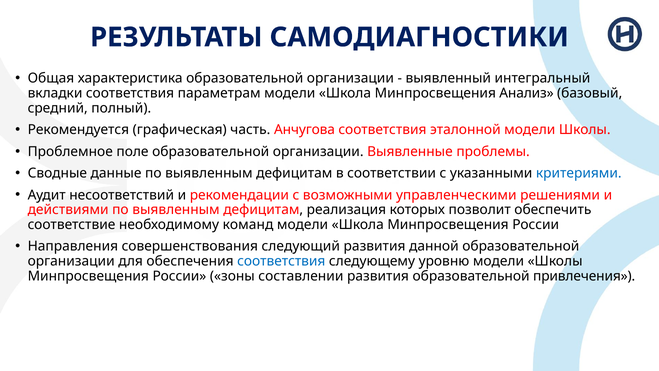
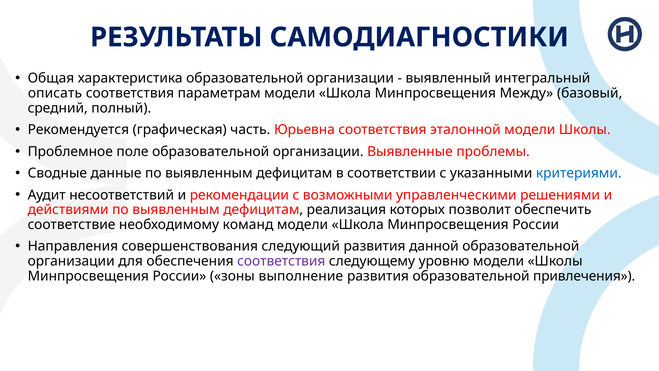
вкладки: вкладки -> описать
Анализ: Анализ -> Между
Анчугова: Анчугова -> Юрьевна
соответствия at (281, 261) colour: blue -> purple
составлении: составлении -> выполнение
